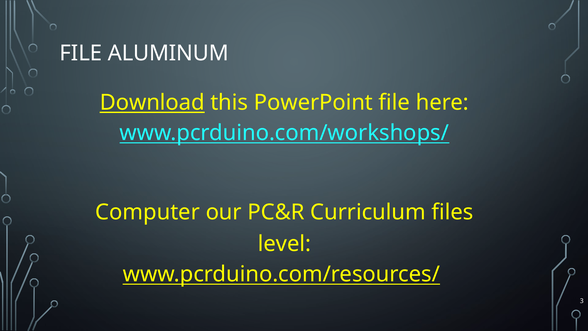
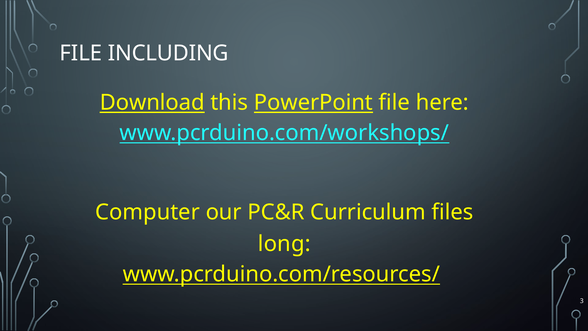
ALUMINUM: ALUMINUM -> INCLUDING
PowerPoint underline: none -> present
level: level -> long
